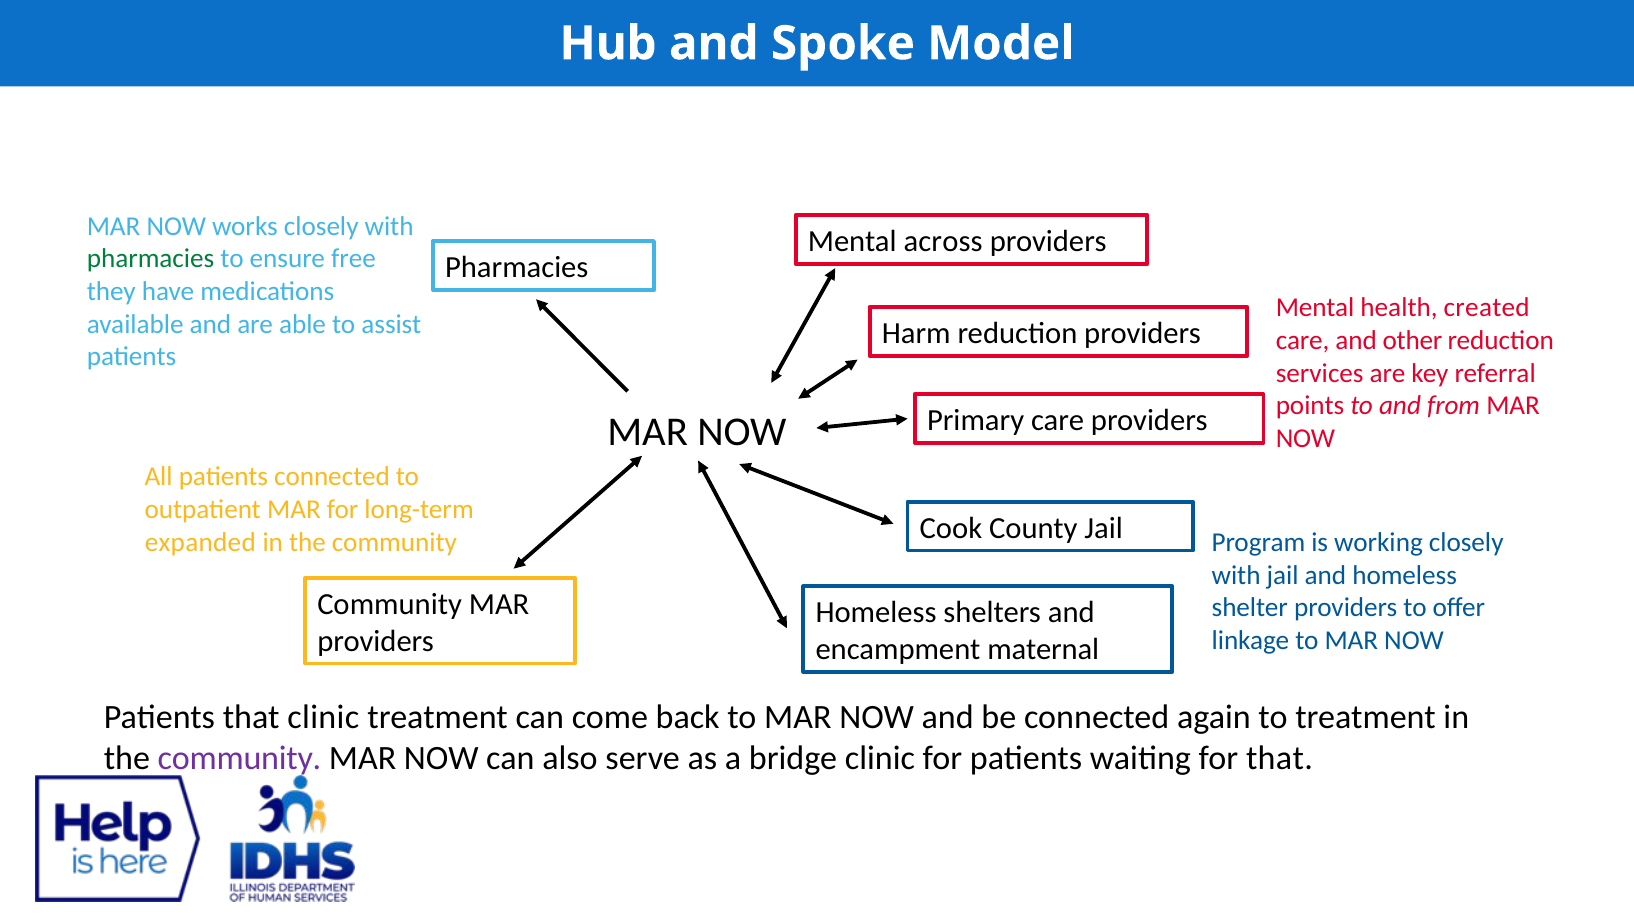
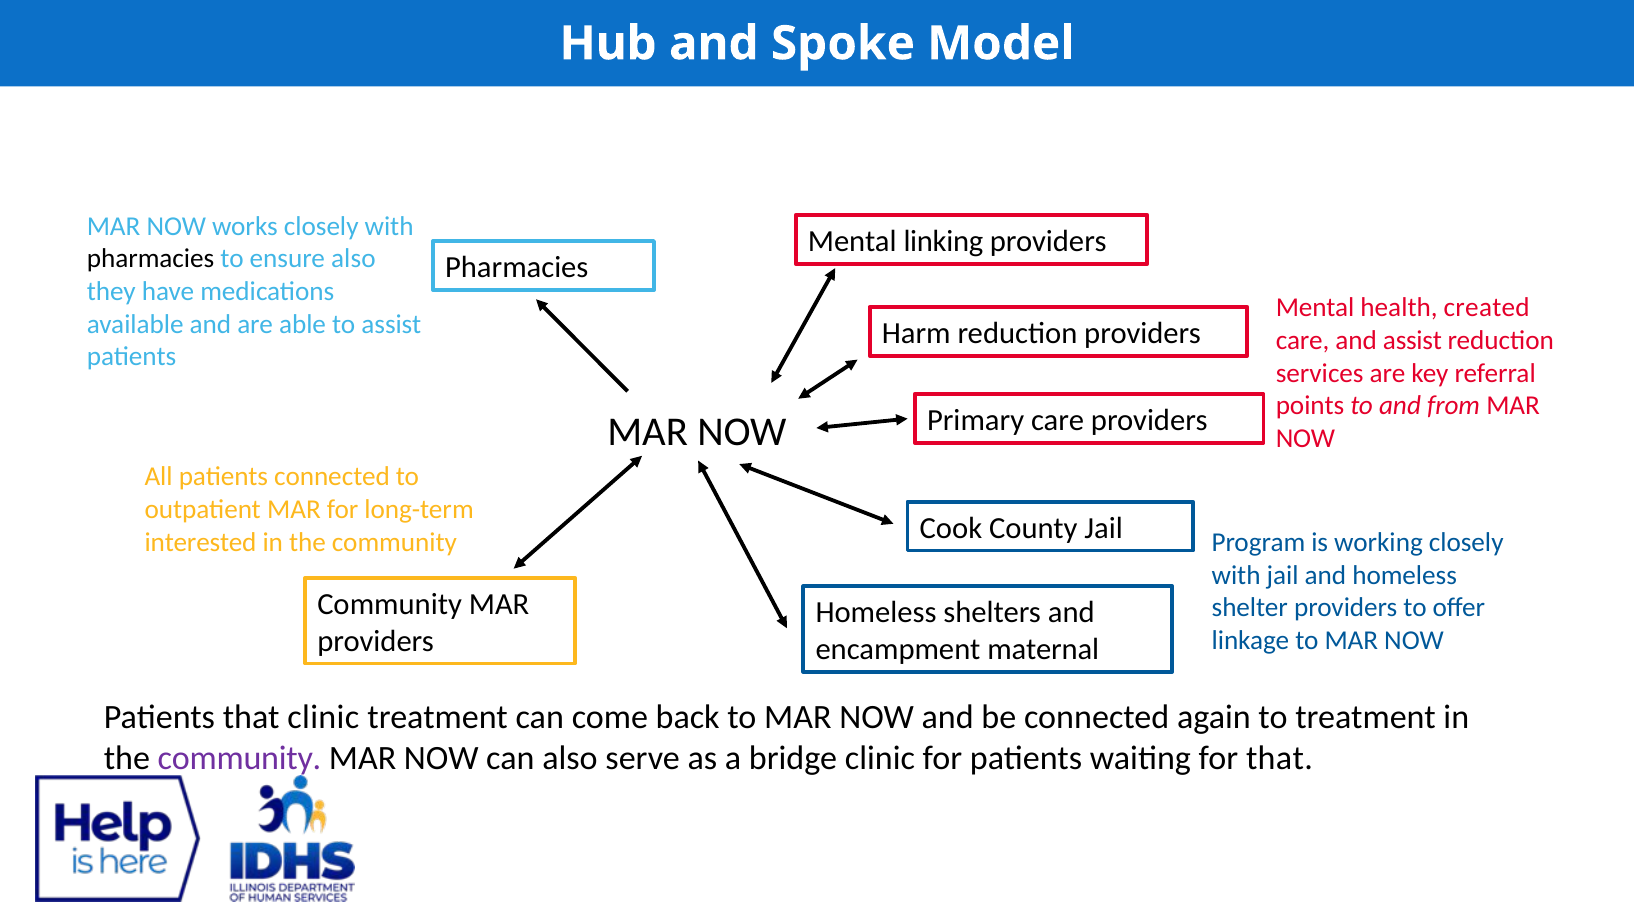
across: across -> linking
pharmacies at (151, 259) colour: green -> black
ensure free: free -> also
and other: other -> assist
expanded: expanded -> interested
